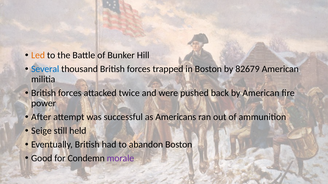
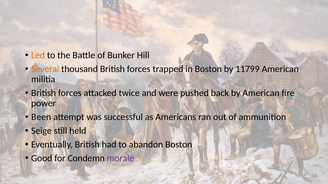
Several colour: blue -> orange
82679: 82679 -> 11799
After: After -> Been
